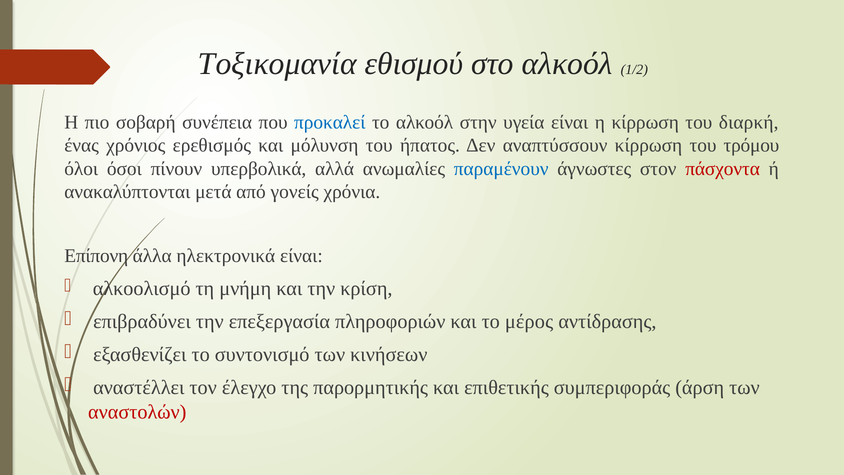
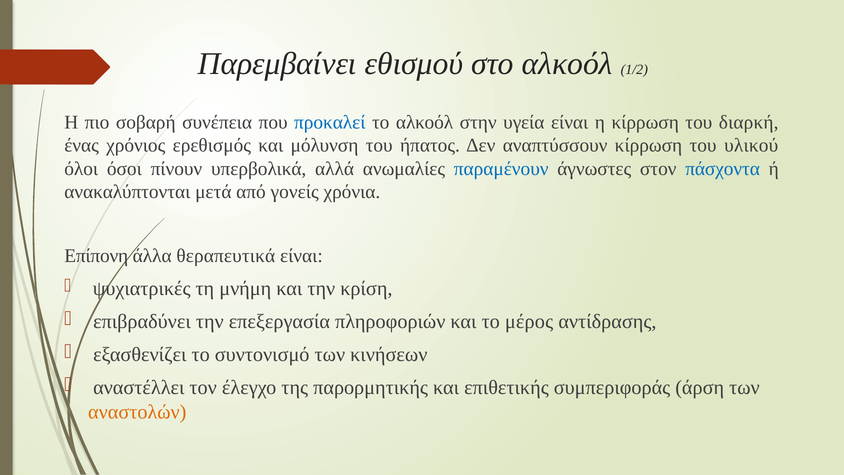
Τοξικομανία: Τοξικομανία -> Παρεμβαίνει
τρόμου: τρόμου -> υλικού
πάσχοντα colour: red -> blue
ηλεκτρονικά: ηλεκτρονικά -> θεραπευτικά
αλκοολισμό: αλκοολισμό -> ψυχιατρικές
αναστολών colour: red -> orange
